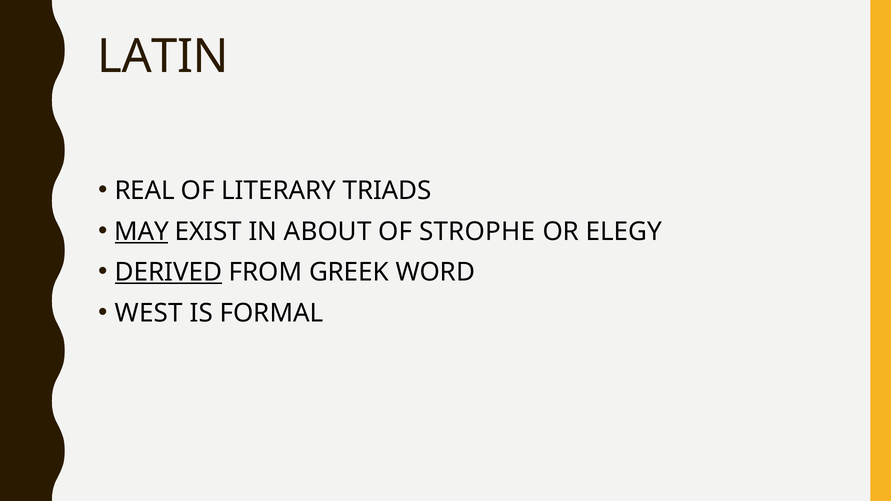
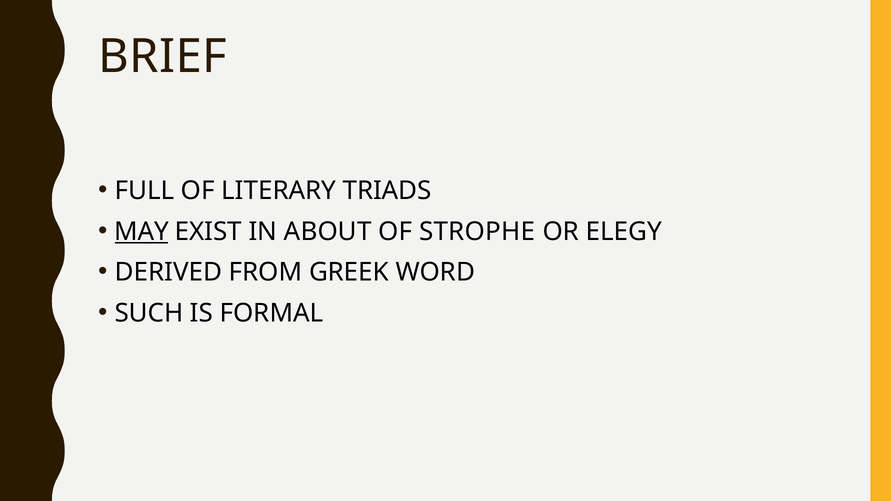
LATIN: LATIN -> BRIEF
REAL: REAL -> FULL
DERIVED underline: present -> none
WEST: WEST -> SUCH
